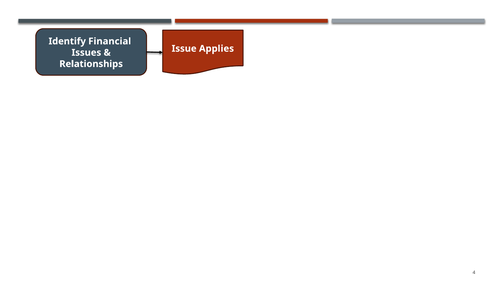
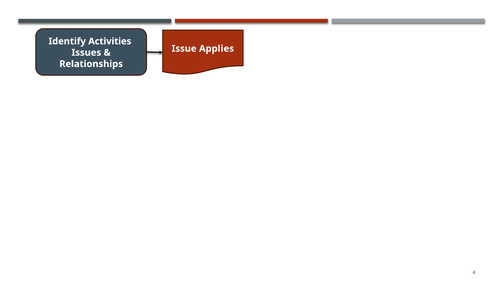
Financial: Financial -> Activities
